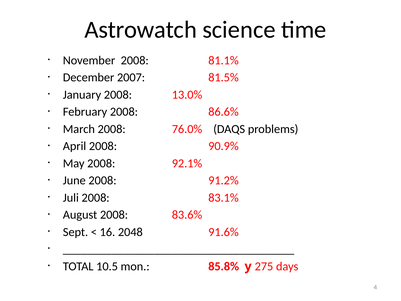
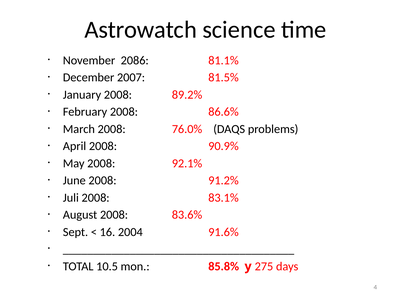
November 2008: 2008 -> 2086
13.0%: 13.0% -> 89.2%
2048: 2048 -> 2004
